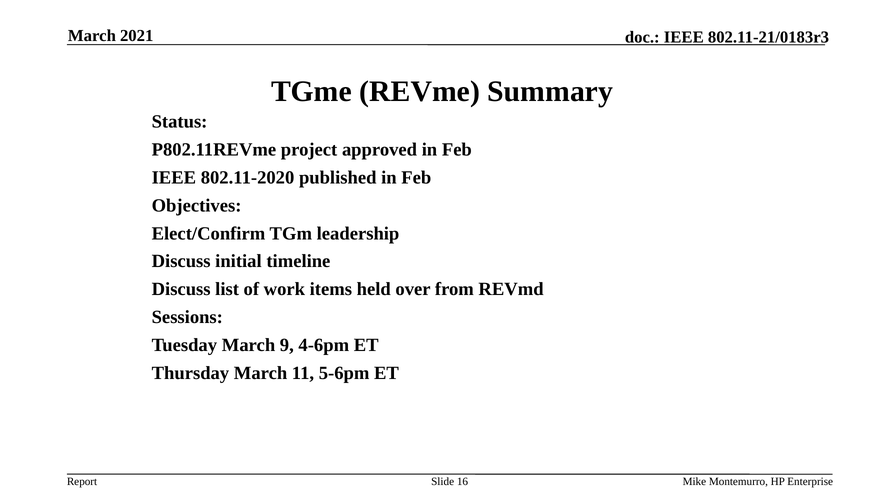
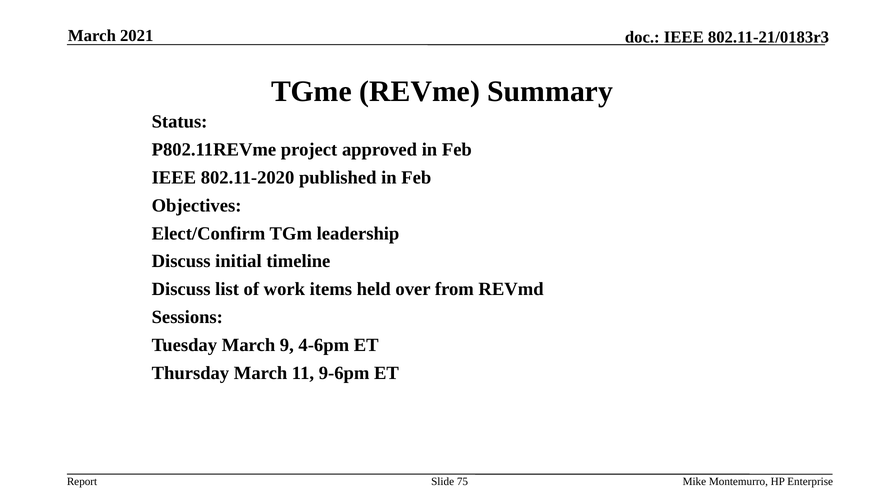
5-6pm: 5-6pm -> 9-6pm
16: 16 -> 75
